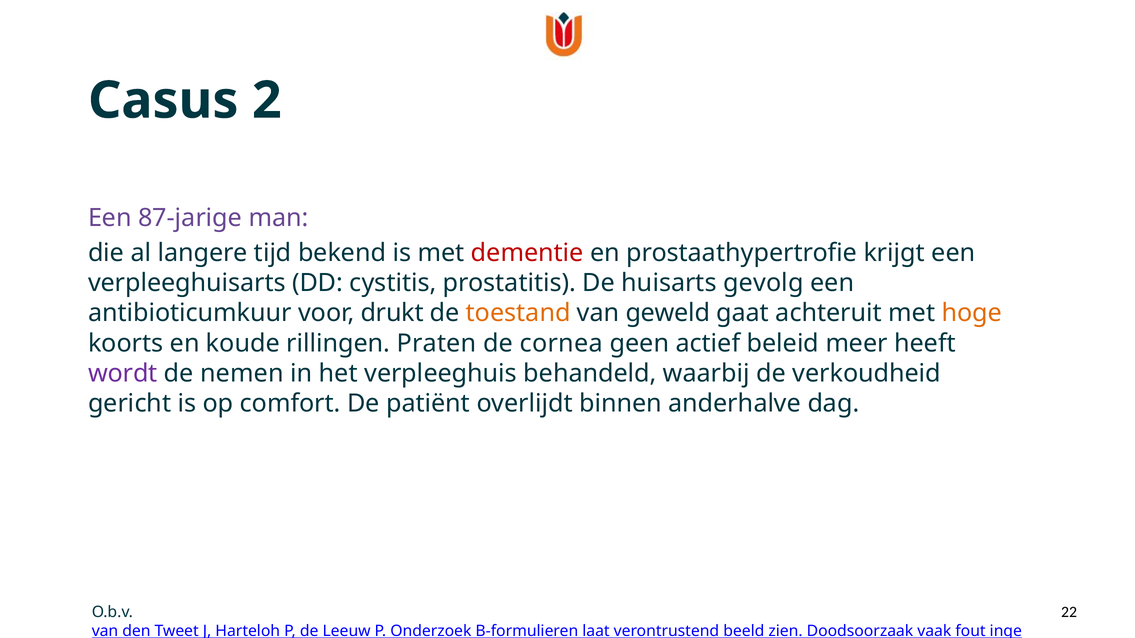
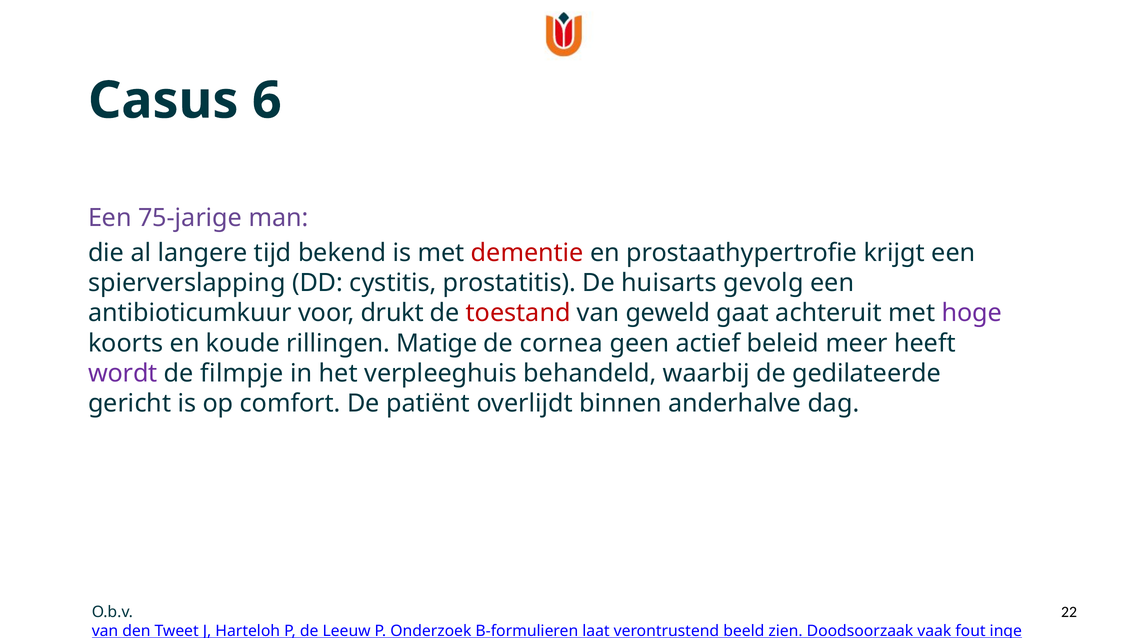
2: 2 -> 6
87-jarige: 87-jarige -> 75-jarige
verpleeghuisarts: verpleeghuisarts -> spierverslapping
toestand colour: orange -> red
hoge colour: orange -> purple
Praten: Praten -> Matige
nemen: nemen -> filmpje
verkoudheid: verkoudheid -> gedilateerde
